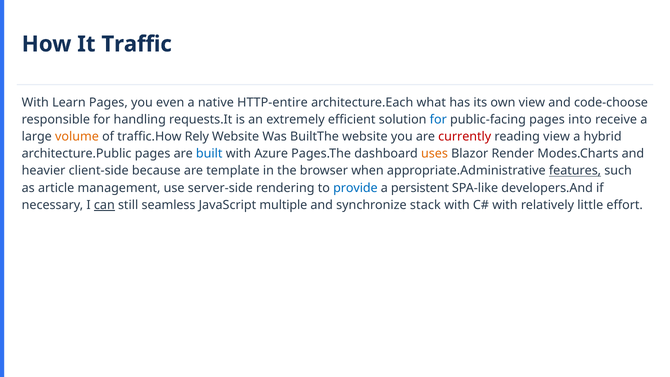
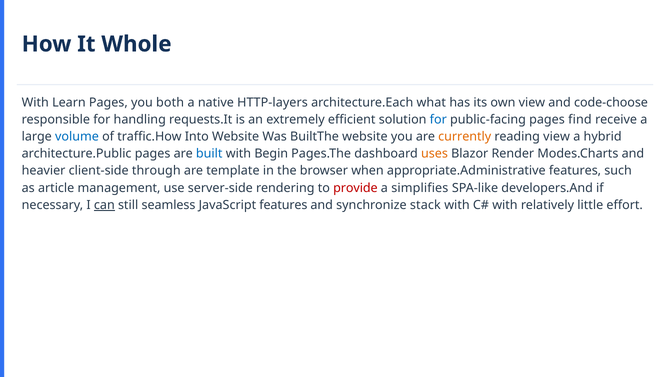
Traffic: Traffic -> Whole
even: even -> both
HTTP-entire: HTTP-entire -> HTTP-layers
into: into -> find
volume colour: orange -> blue
Rely: Rely -> Into
currently colour: red -> orange
Azure: Azure -> Begin
because: because -> through
features at (575, 171) underline: present -> none
provide colour: blue -> red
persistent: persistent -> simplifies
JavaScript multiple: multiple -> features
